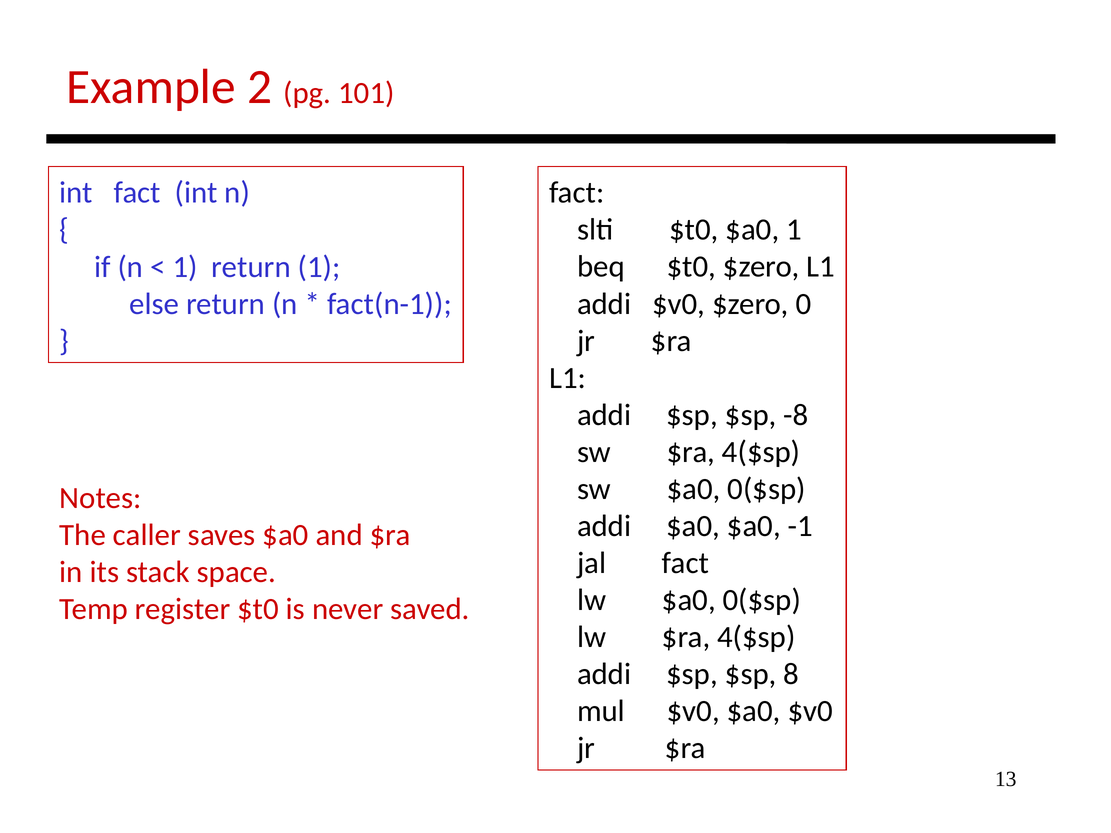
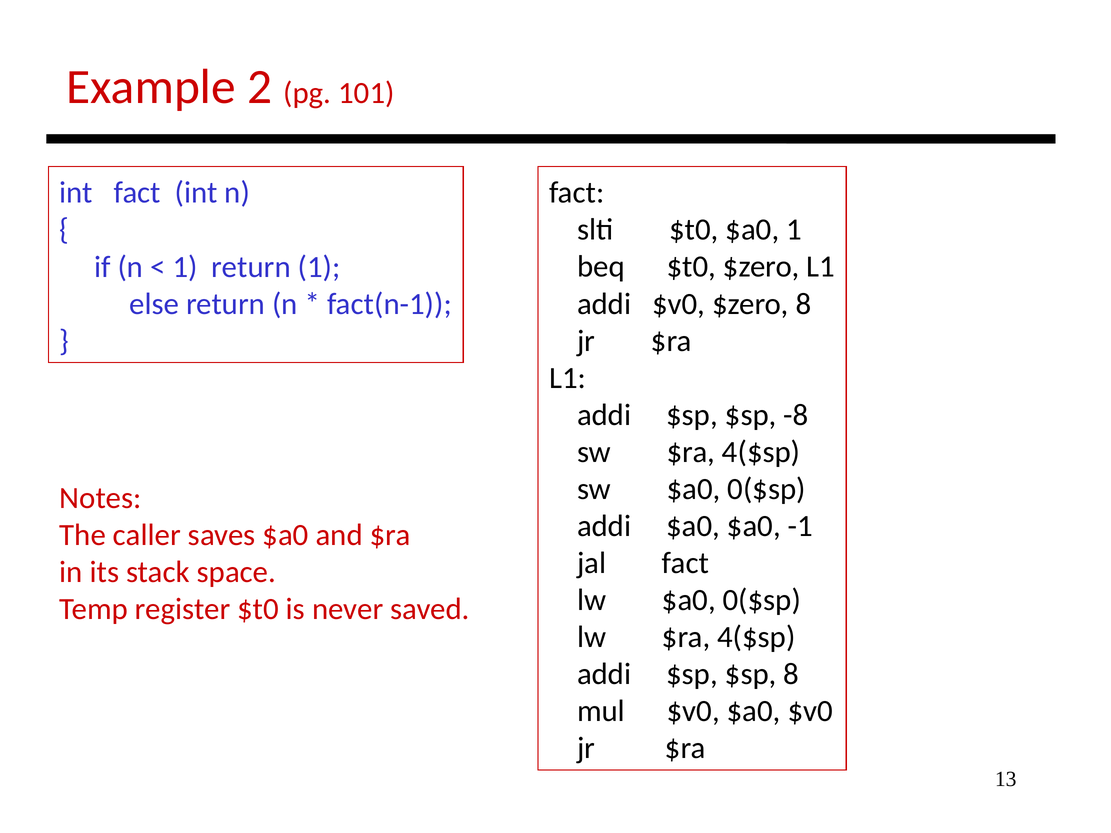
$zero 0: 0 -> 8
